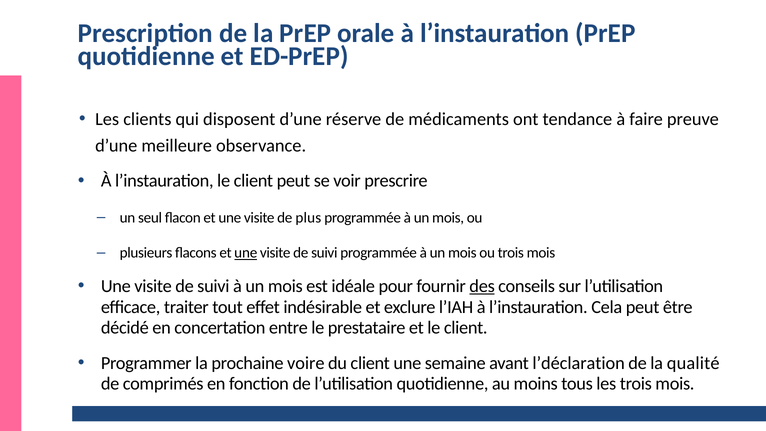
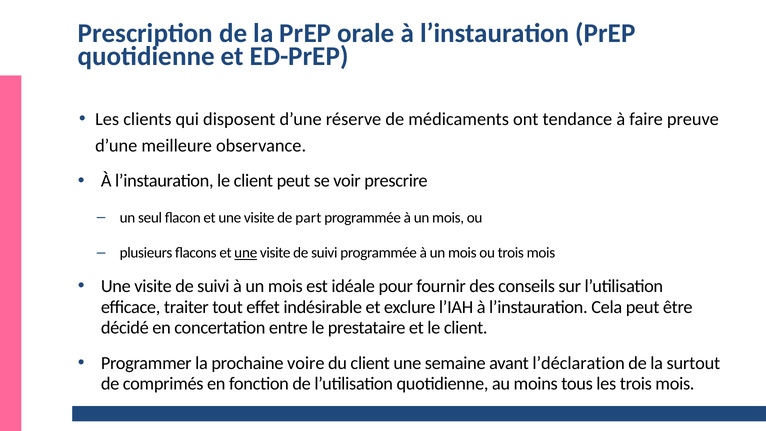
plus: plus -> part
des underline: present -> none
qualité: qualité -> surtout
